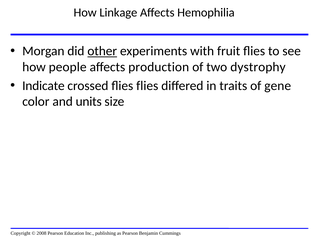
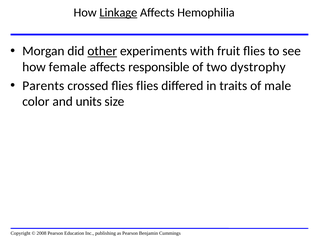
Linkage underline: none -> present
people: people -> female
production: production -> responsible
Indicate: Indicate -> Parents
gene: gene -> male
